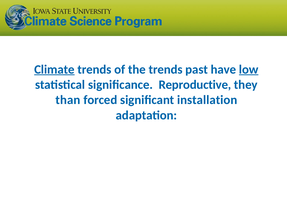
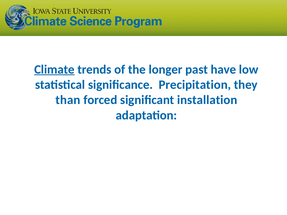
the trends: trends -> longer
low underline: present -> none
Reproductive: Reproductive -> Precipitation
